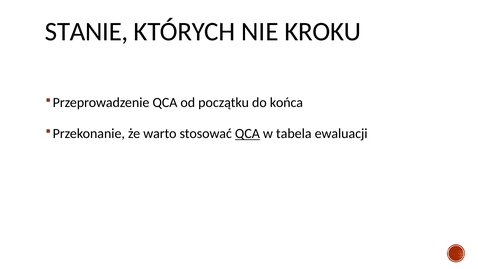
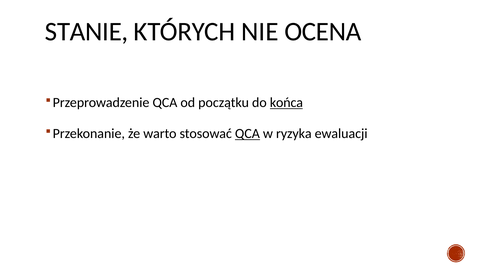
KROKU: KROKU -> OCENA
końca underline: none -> present
tabela: tabela -> ryzyka
